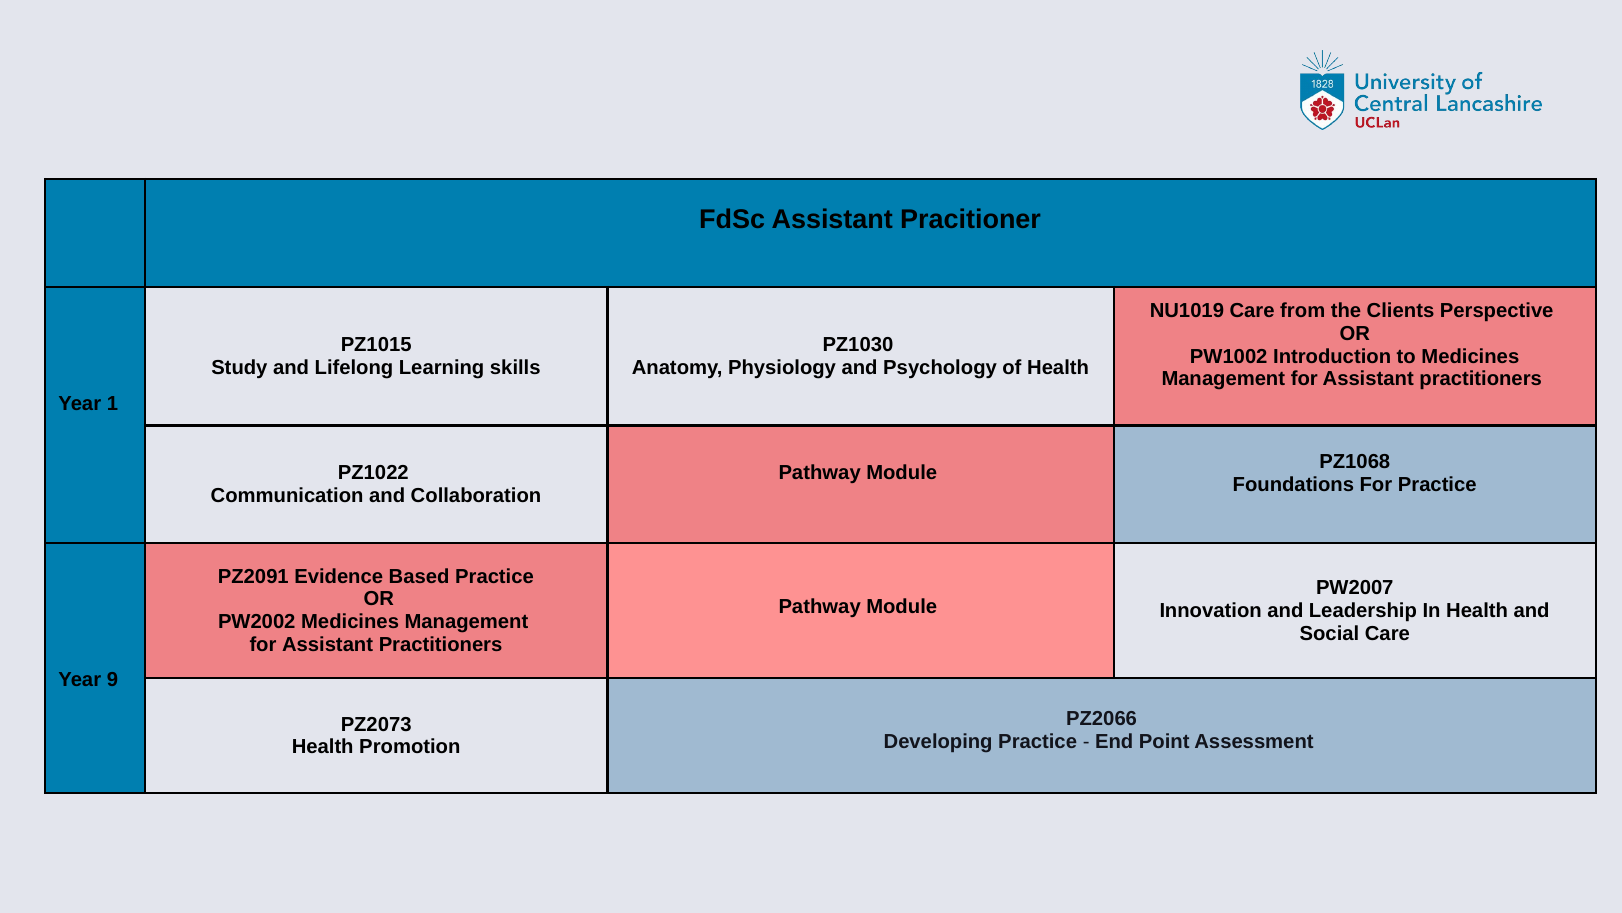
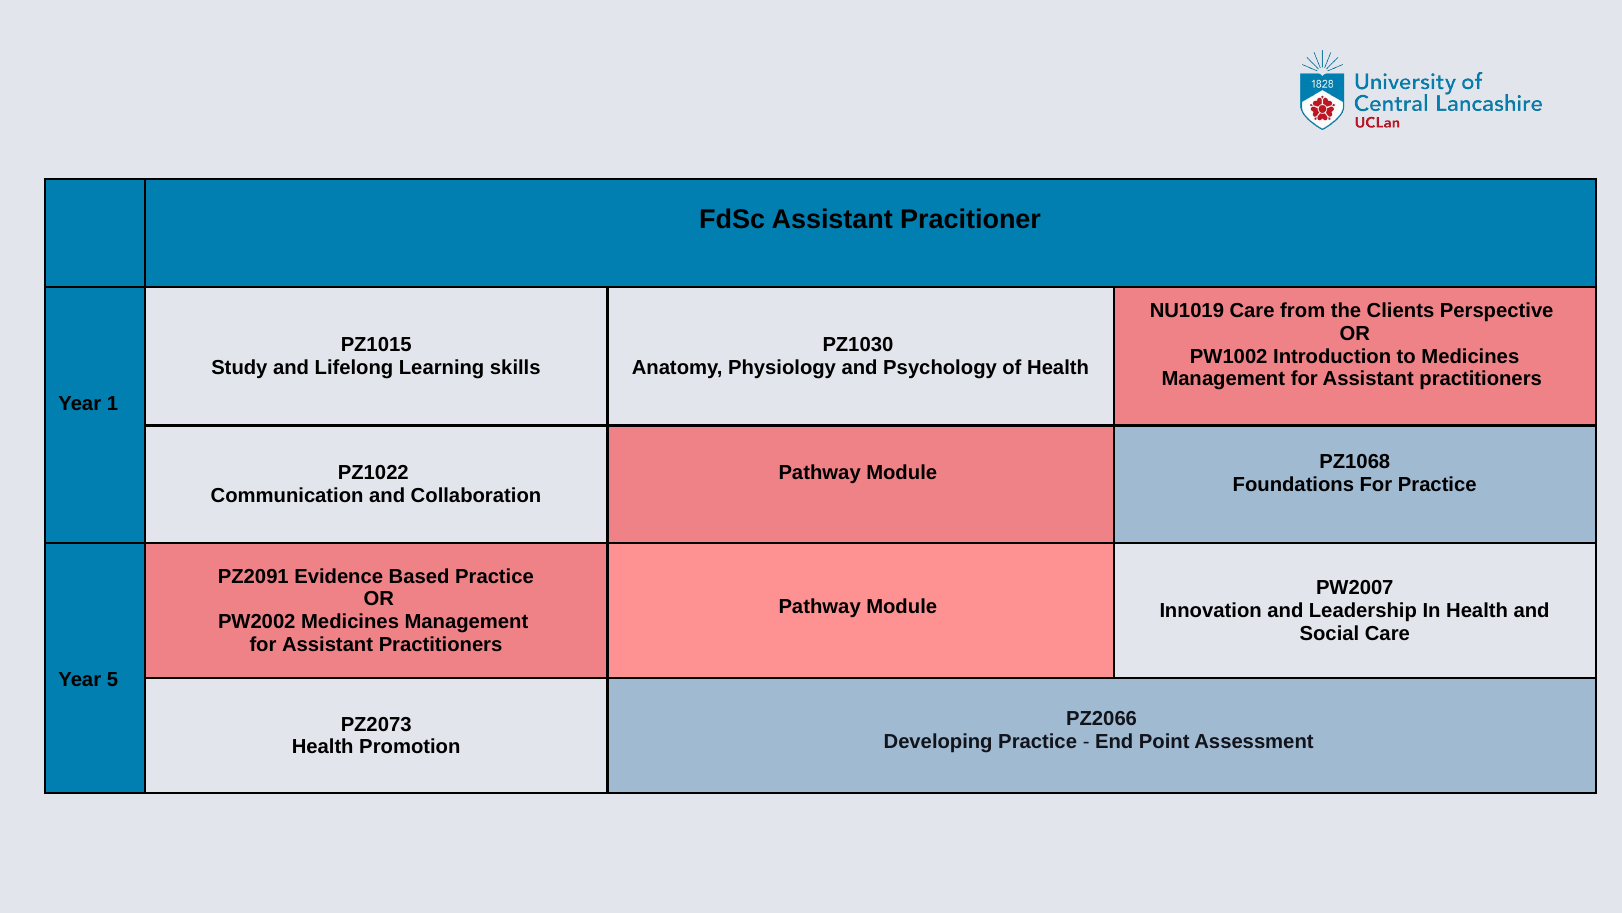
9: 9 -> 5
